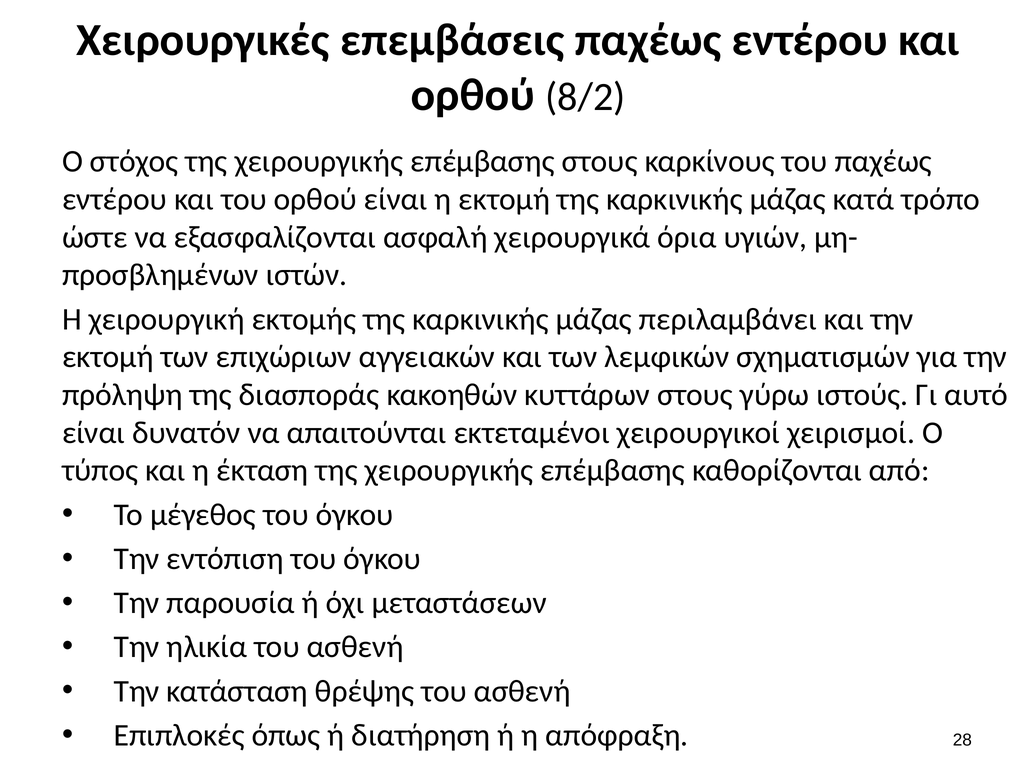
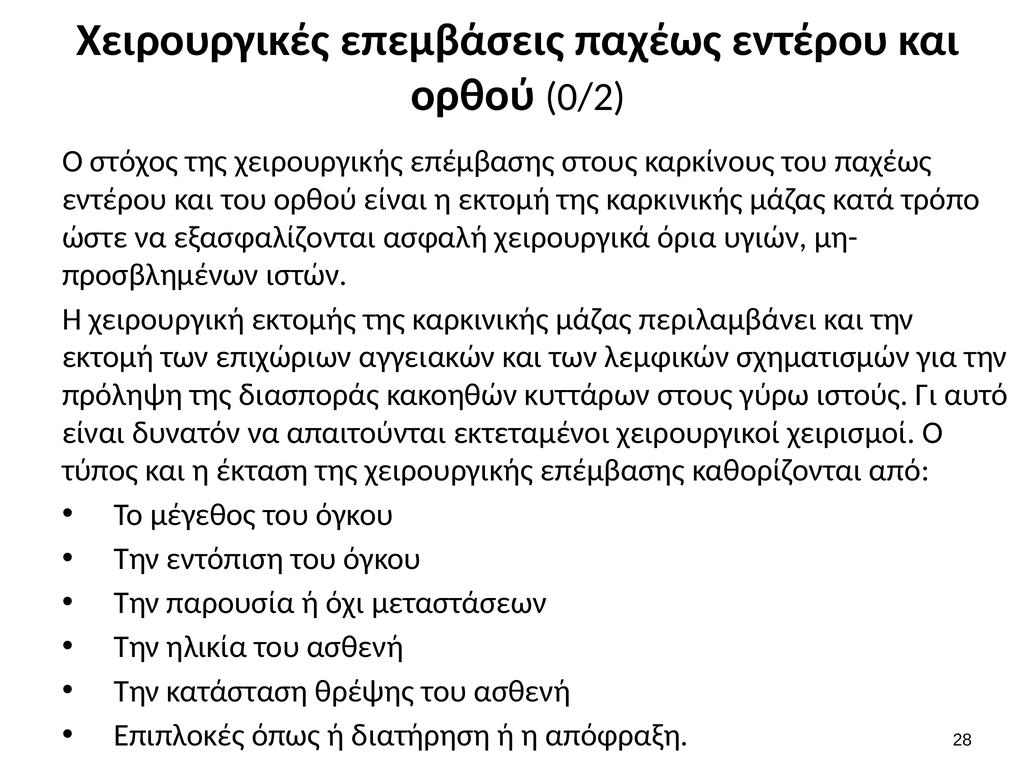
8/2: 8/2 -> 0/2
